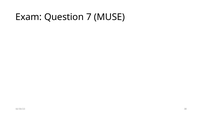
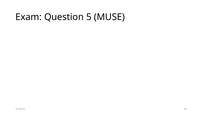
7: 7 -> 5
